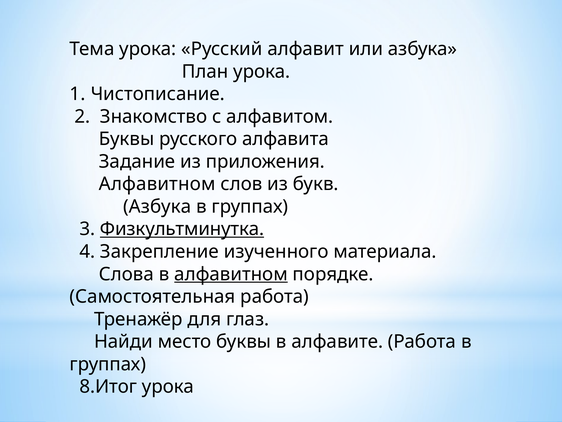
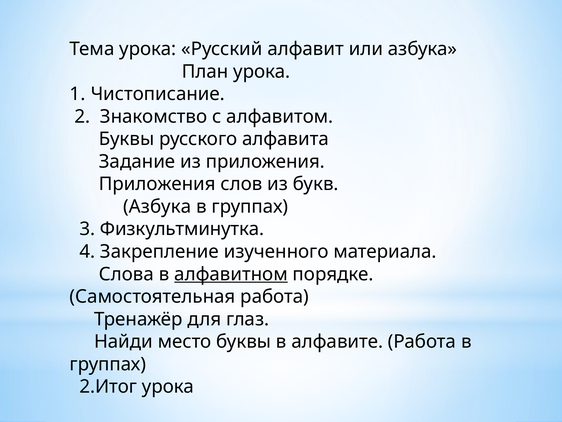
Алфавитном at (157, 184): Алфавитном -> Приложения
Физкультминутка underline: present -> none
8.Итог: 8.Итог -> 2.Итог
